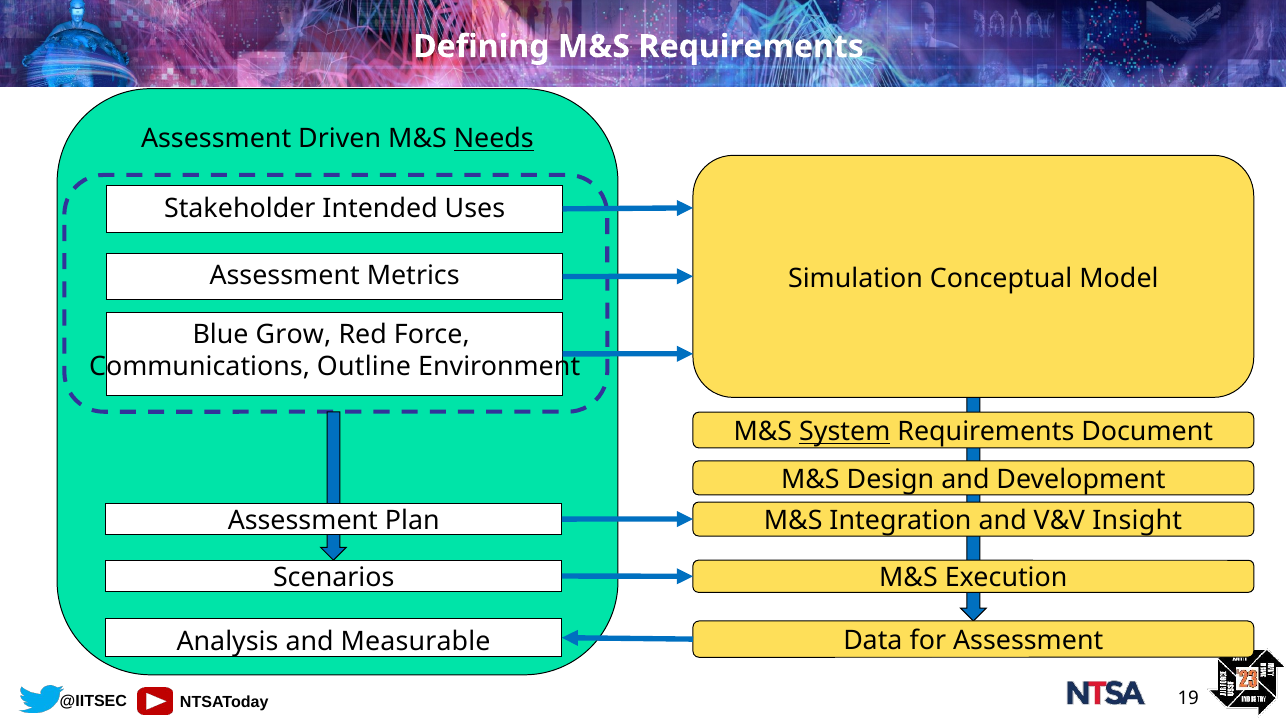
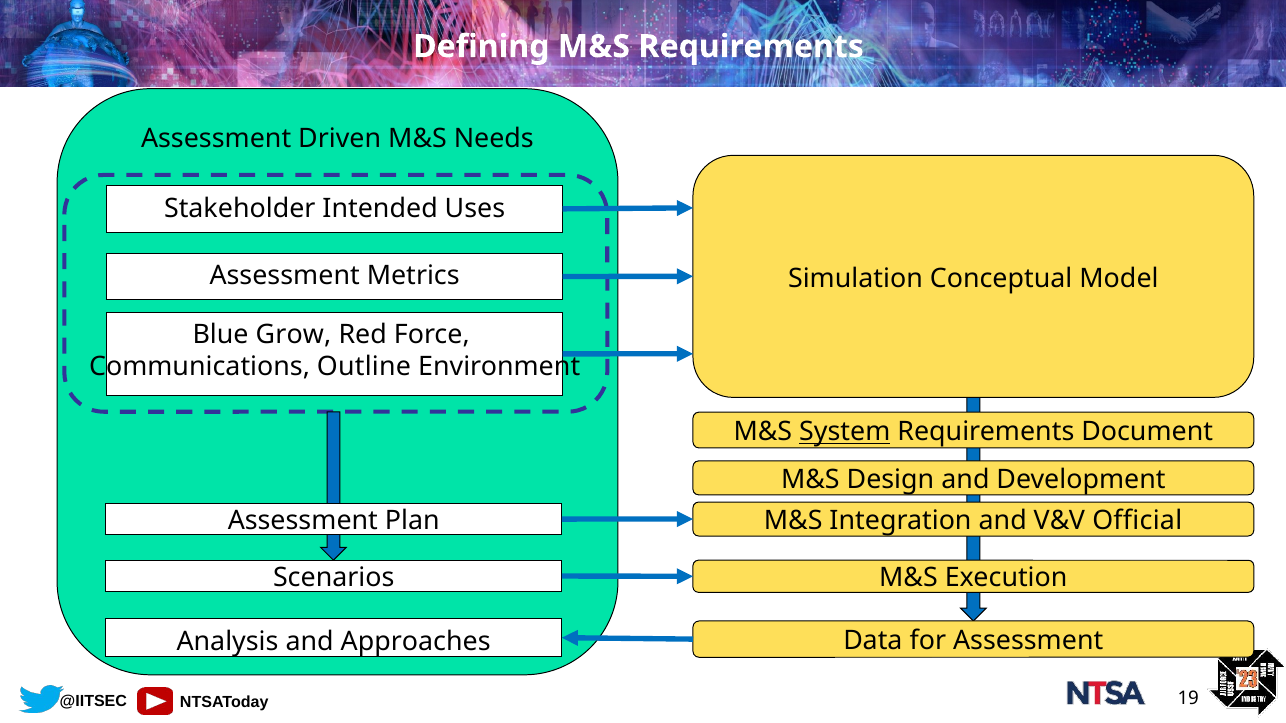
Needs underline: present -> none
Insight: Insight -> Official
Measurable: Measurable -> Approaches
